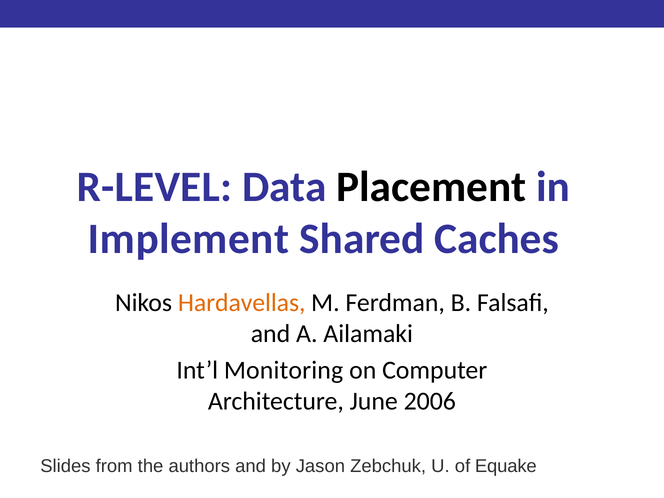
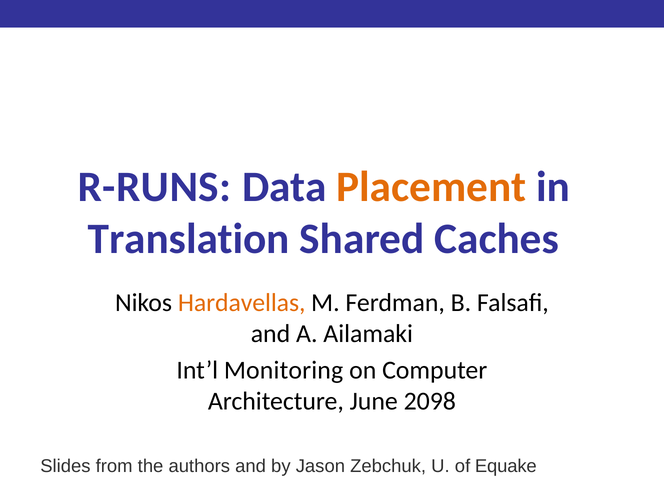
R-LEVEL: R-LEVEL -> R-RUNS
Placement colour: black -> orange
Implement: Implement -> Translation
2006: 2006 -> 2098
